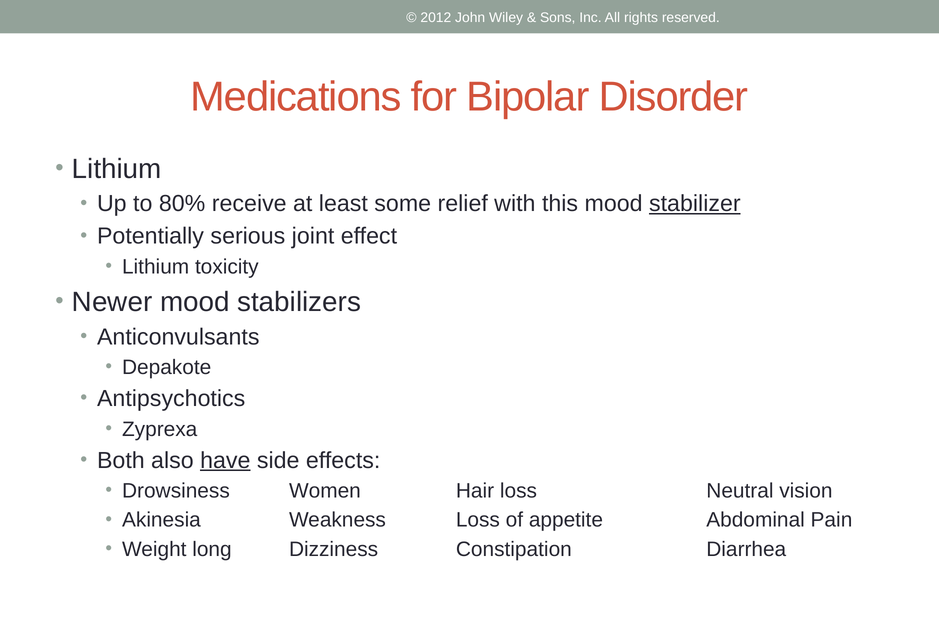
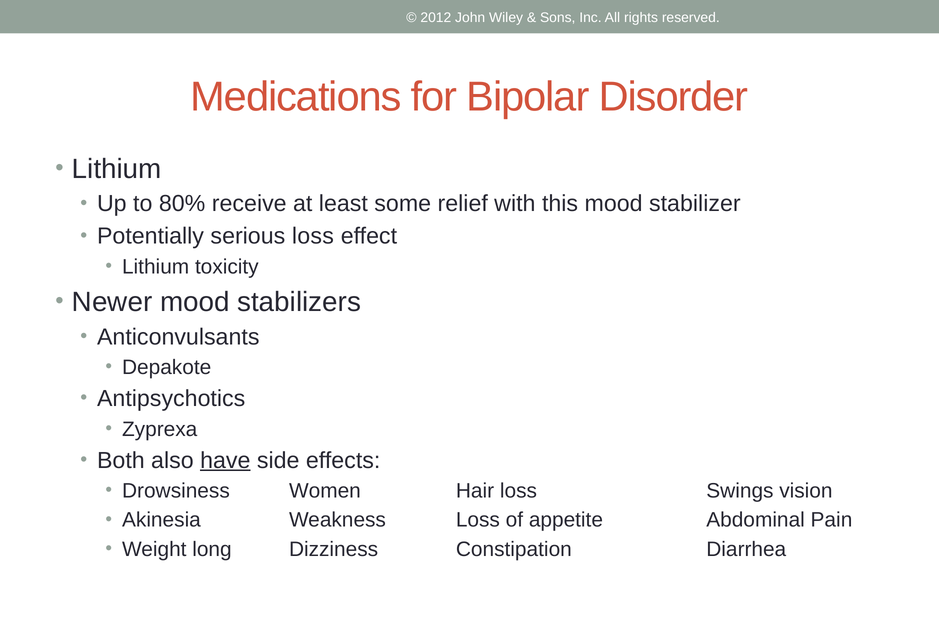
stabilizer underline: present -> none
serious joint: joint -> loss
Neutral: Neutral -> Swings
